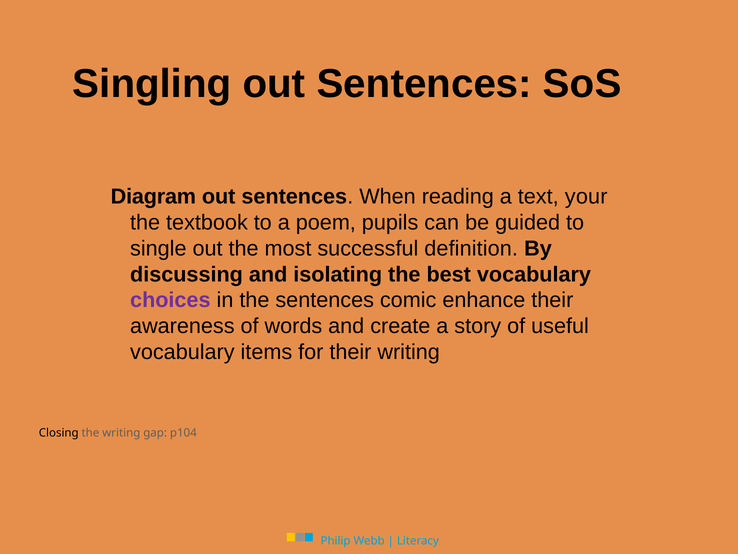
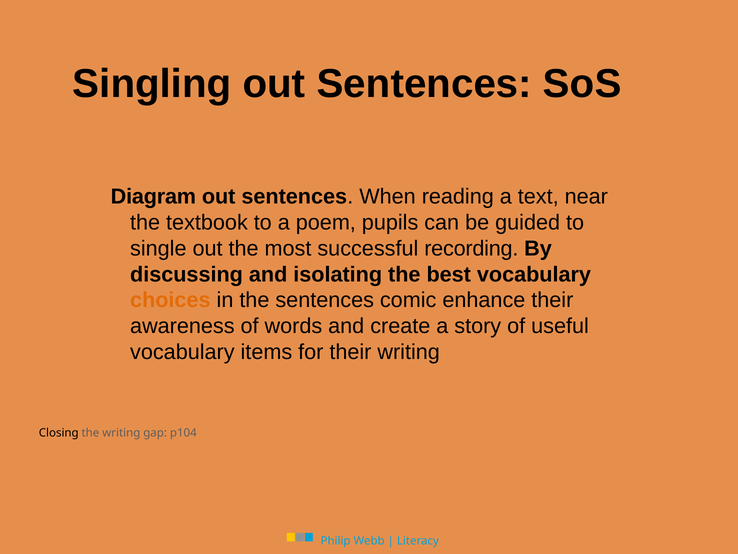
your: your -> near
definition: definition -> recording
choices colour: purple -> orange
